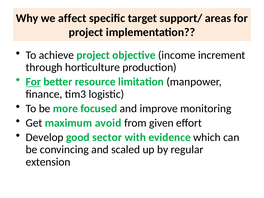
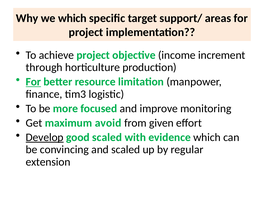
we affect: affect -> which
Develop underline: none -> present
good sector: sector -> scaled
